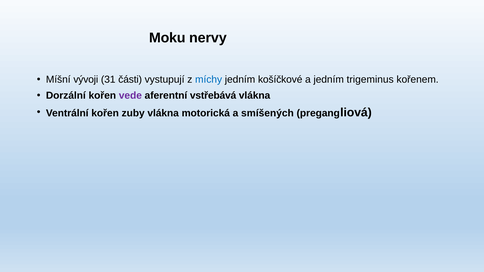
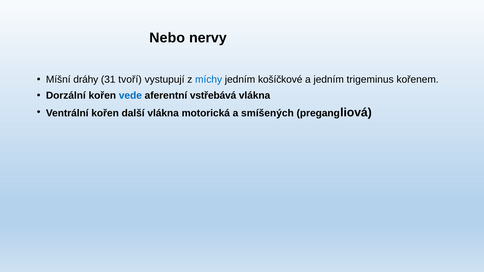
Moku: Moku -> Nebo
vývoji: vývoji -> dráhy
části: části -> tvoří
vede colour: purple -> blue
zuby: zuby -> další
